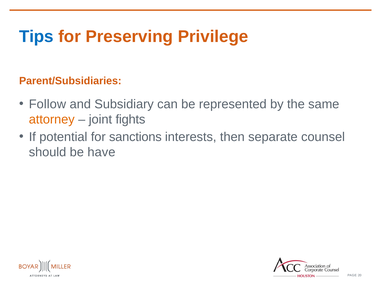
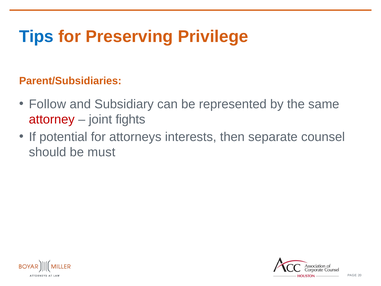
attorney colour: orange -> red
sanctions: sanctions -> attorneys
have: have -> must
